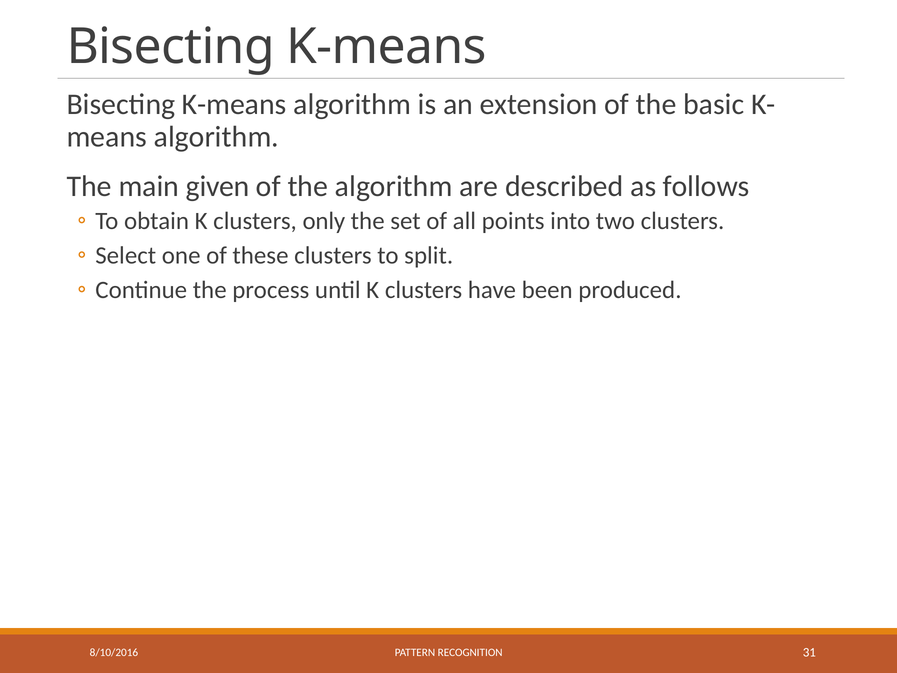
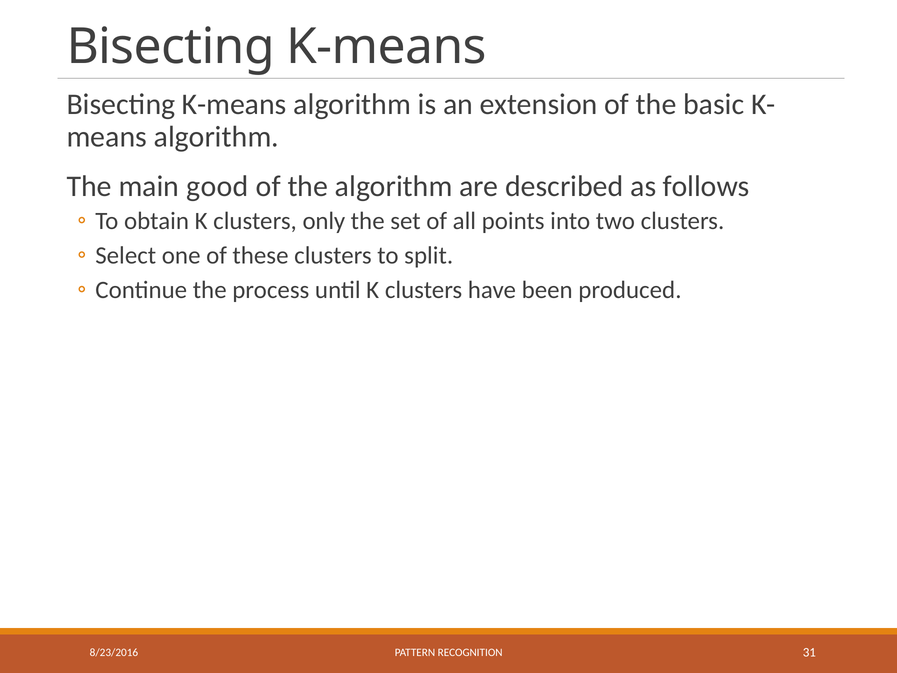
given: given -> good
8/10/2016: 8/10/2016 -> 8/23/2016
